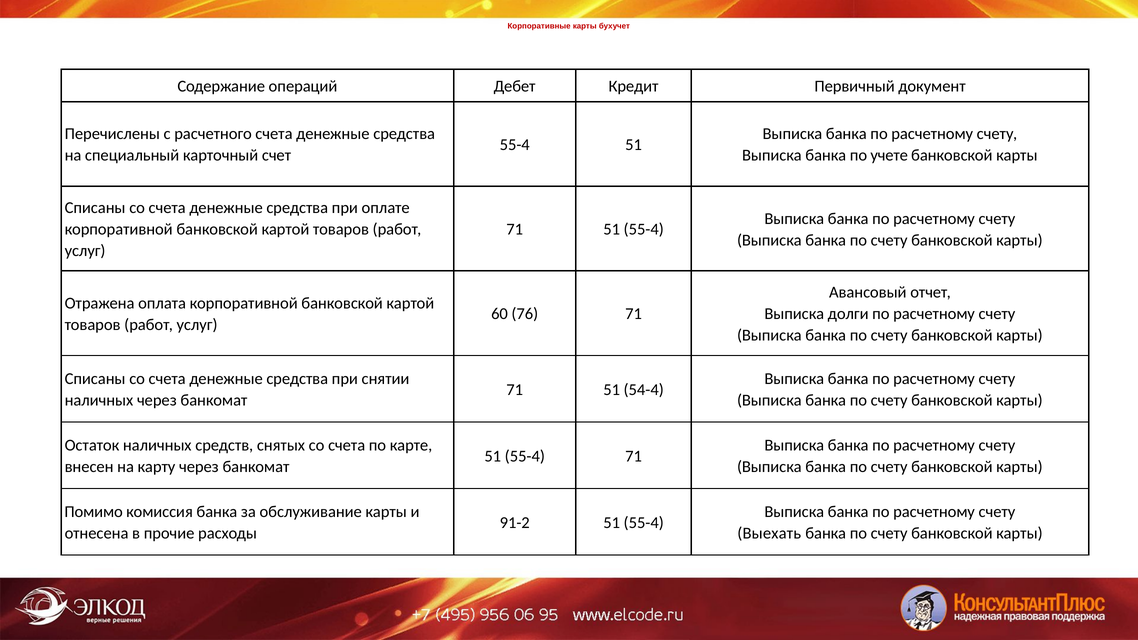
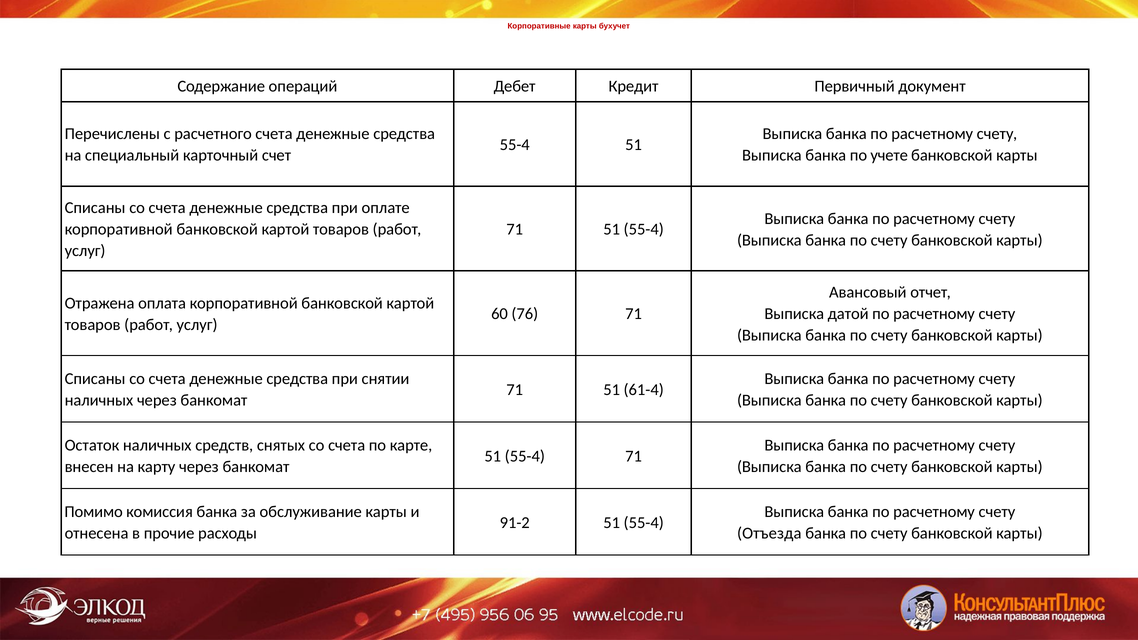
долги: долги -> датой
54-4: 54-4 -> 61-4
Выехать: Выехать -> Отъезда
